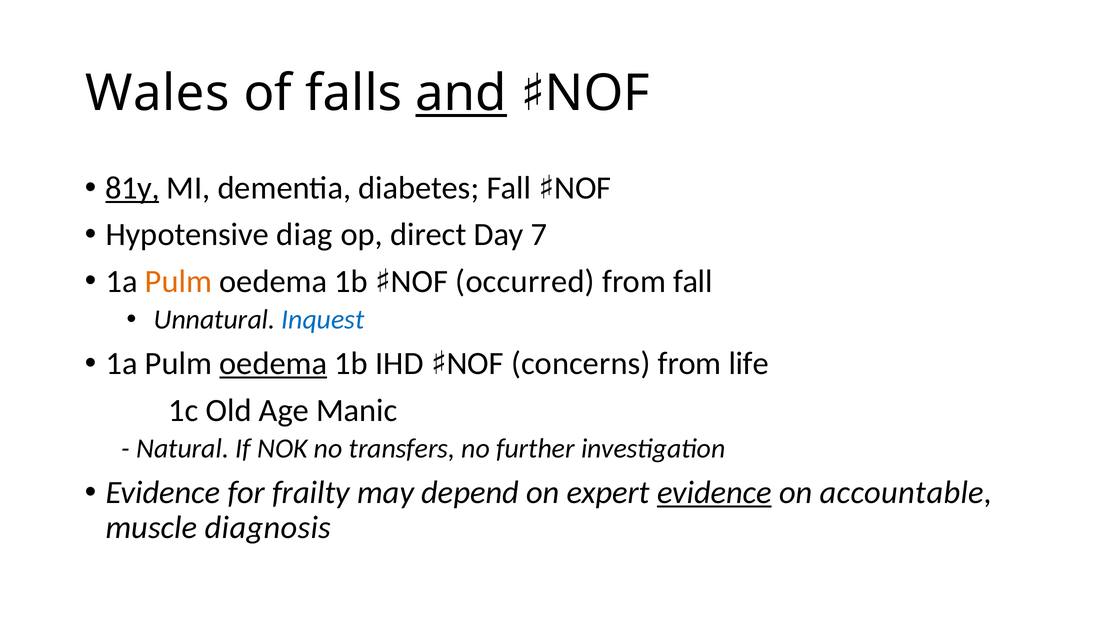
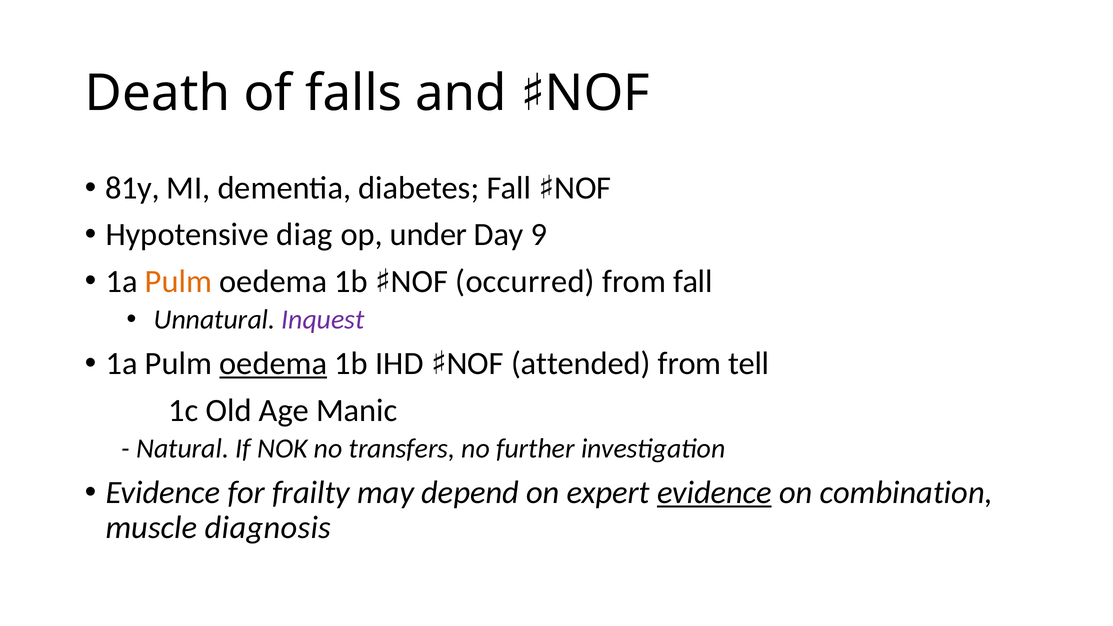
Wales: Wales -> Death
and underline: present -> none
81y underline: present -> none
direct: direct -> under
7: 7 -> 9
Inquest colour: blue -> purple
concerns: concerns -> attended
life: life -> tell
accountable: accountable -> combination
